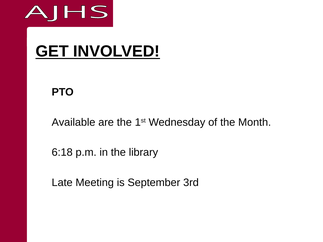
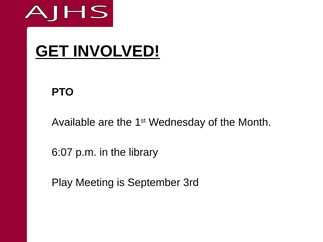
6:18: 6:18 -> 6:07
Late: Late -> Play
